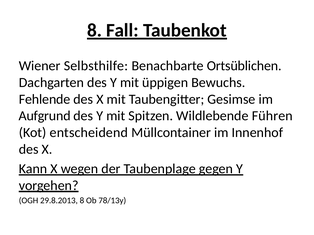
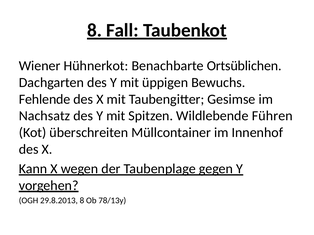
Selbsthilfe: Selbsthilfe -> Hühnerkot
Aufgrund: Aufgrund -> Nachsatz
entscheidend: entscheidend -> überschreiten
